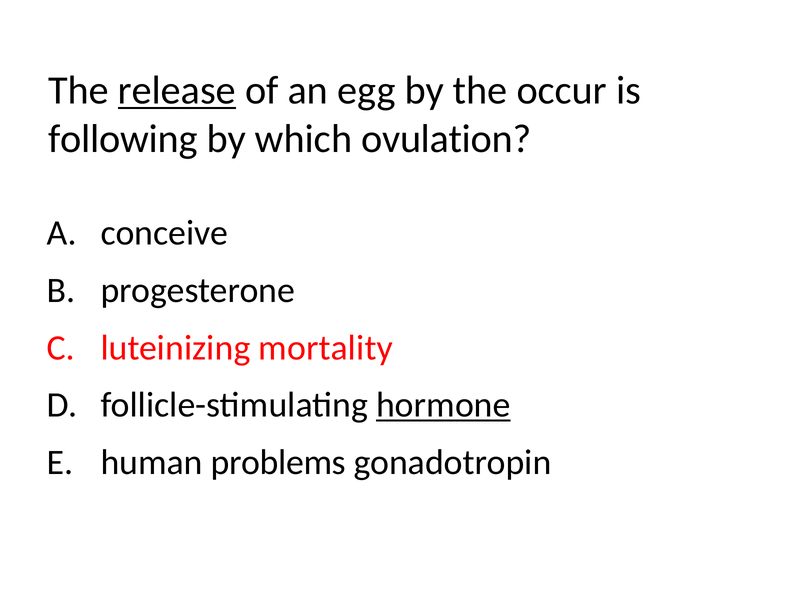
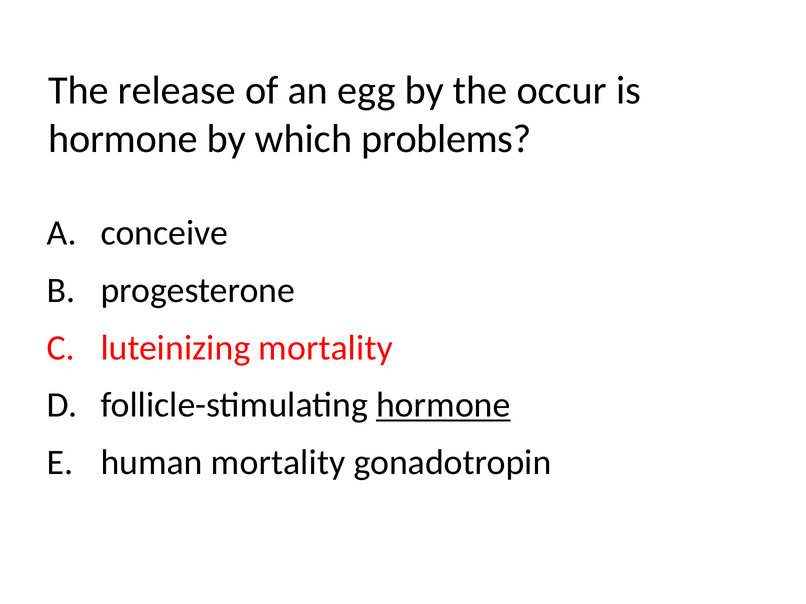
release underline: present -> none
following at (123, 139): following -> hormone
ovulation: ovulation -> problems
human problems: problems -> mortality
